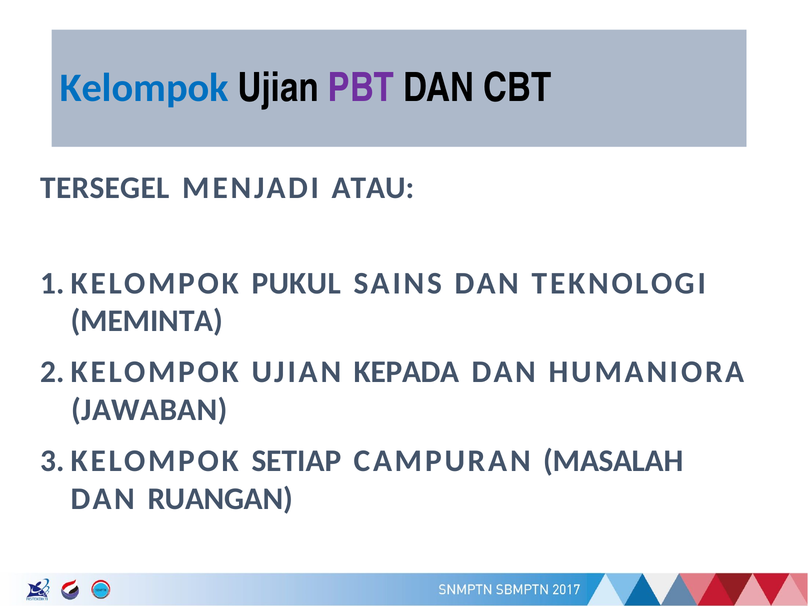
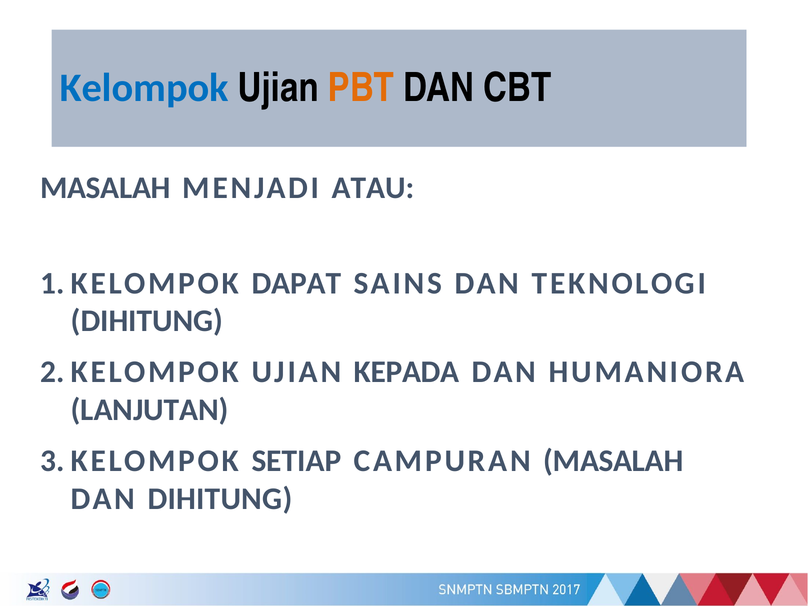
PBT colour: purple -> orange
TERSEGEL at (105, 188): TERSEGEL -> MASALAH
PUKUL: PUKUL -> DAPAT
MEMINTA at (147, 321): MEMINTA -> DIHITUNG
JAWABAN: JAWABAN -> LANJUTAN
DAN RUANGAN: RUANGAN -> DIHITUNG
